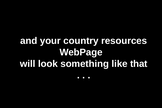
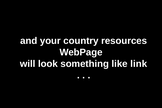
that: that -> link
